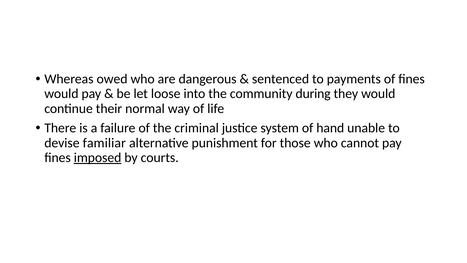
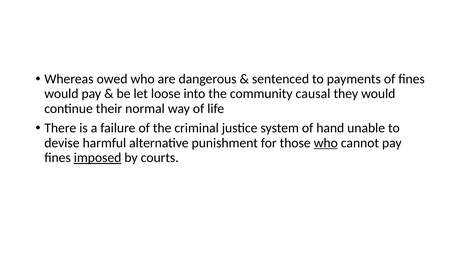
during: during -> causal
familiar: familiar -> harmful
who at (326, 143) underline: none -> present
